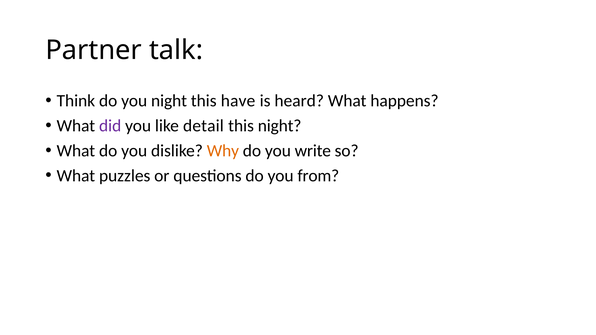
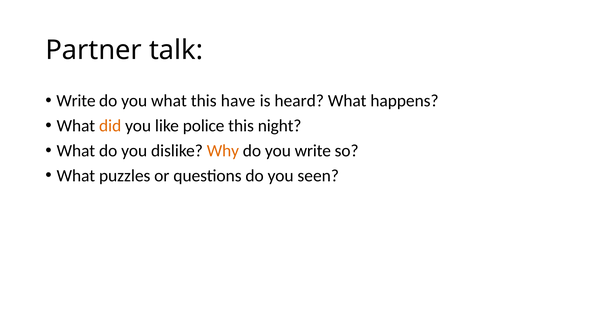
Think at (76, 101): Think -> Write
you night: night -> what
did colour: purple -> orange
detail: detail -> police
from: from -> seen
